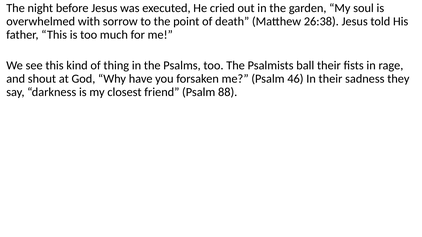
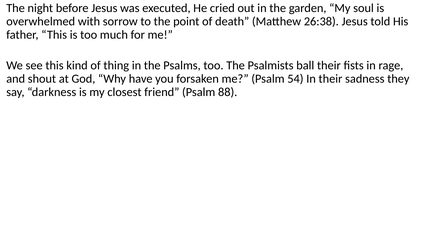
46: 46 -> 54
